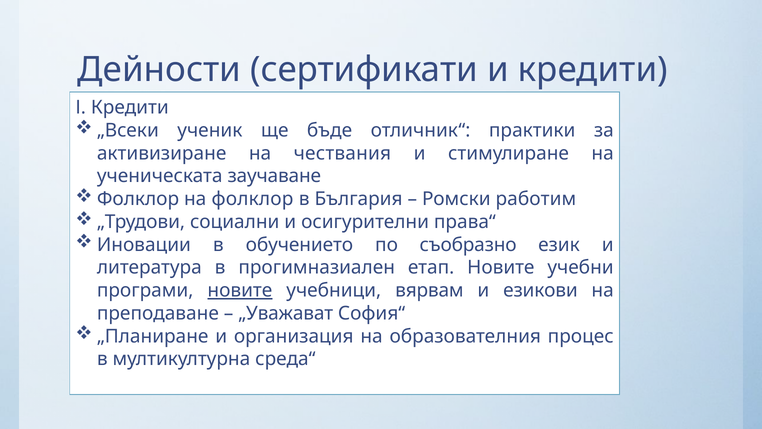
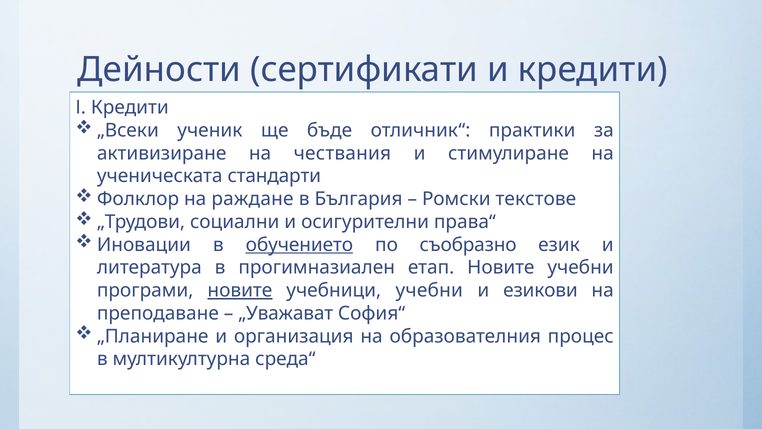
заучаване: заучаване -> стандарти
на фолклор: фолклор -> раждане
работим: работим -> текстове
обучението underline: none -> present
учебници вярвам: вярвам -> учебни
